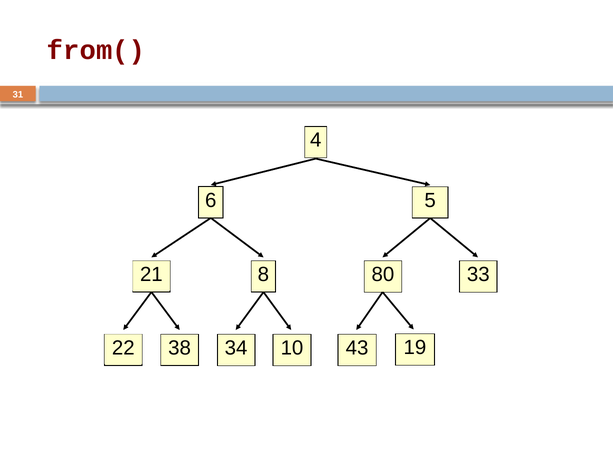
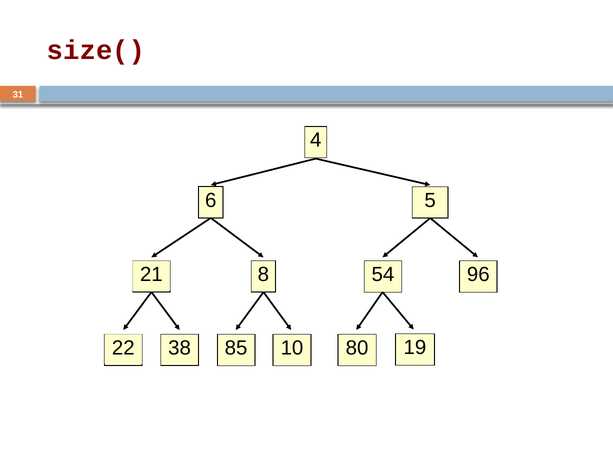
from(: from( -> size(
80: 80 -> 54
33: 33 -> 96
34: 34 -> 85
43: 43 -> 80
